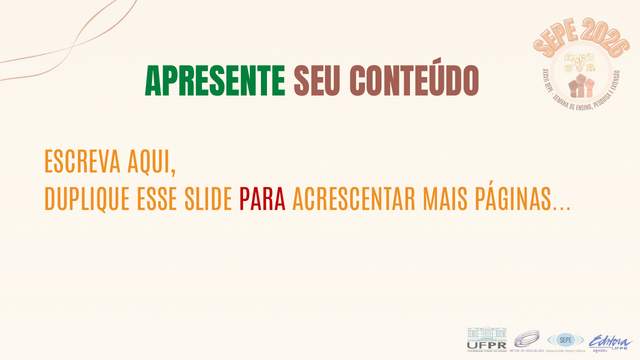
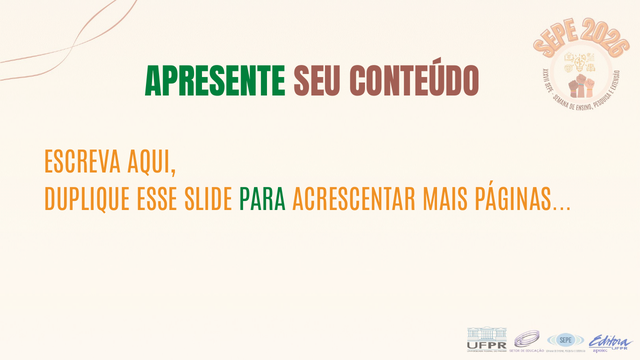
PARA colour: red -> green
